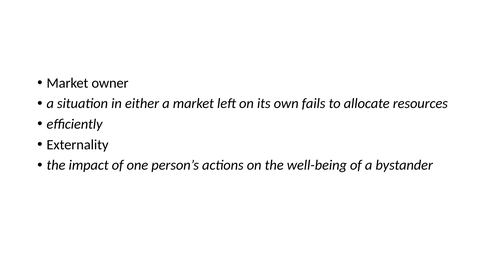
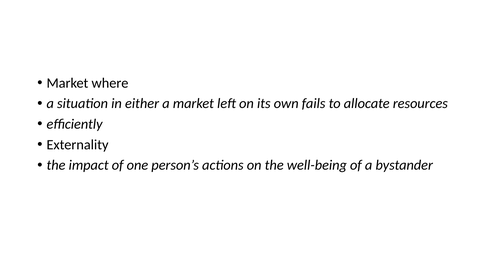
owner: owner -> where
